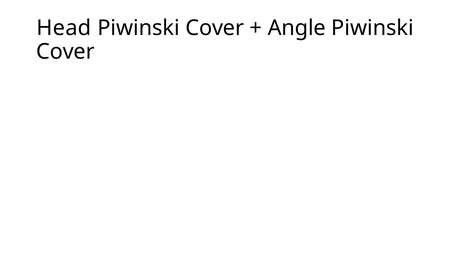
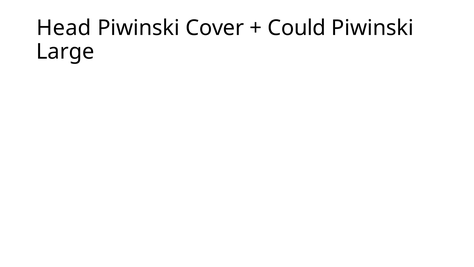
Angle: Angle -> Could
Cover at (65, 52): Cover -> Large
